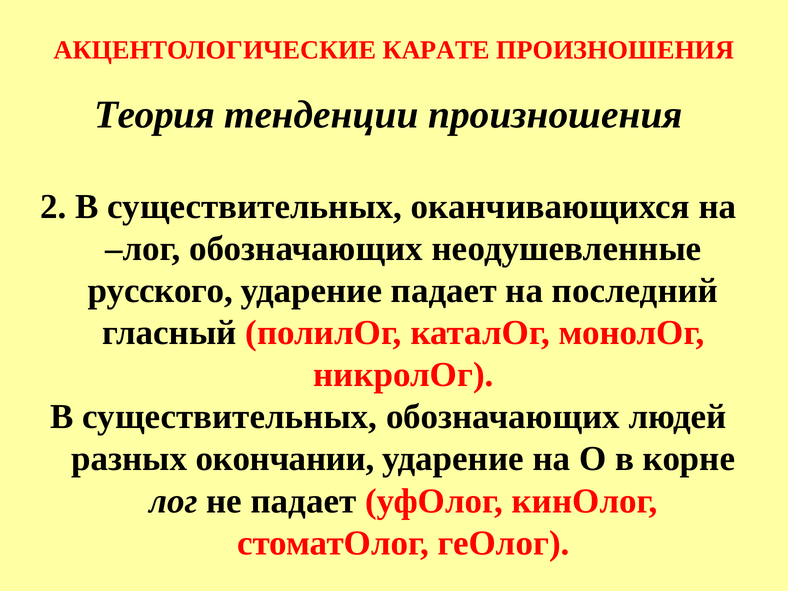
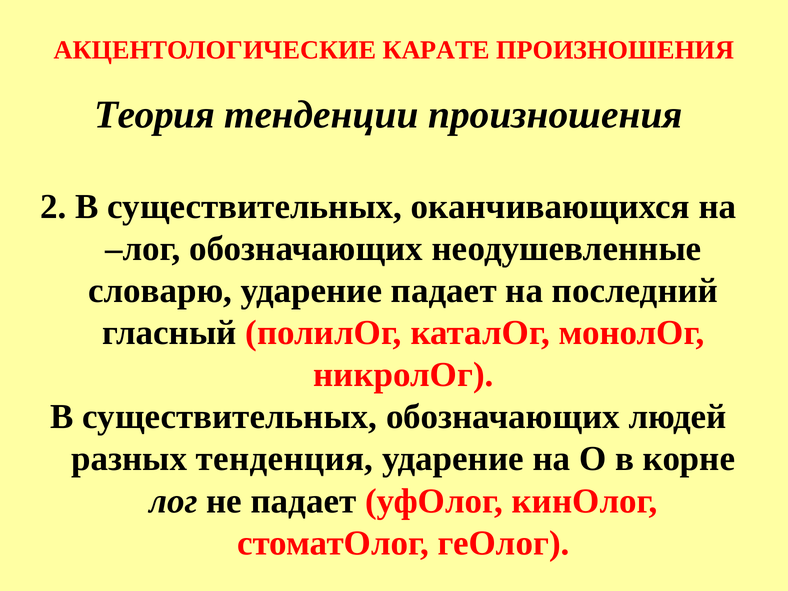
русского: русского -> словарю
окончании: окончании -> тенденция
